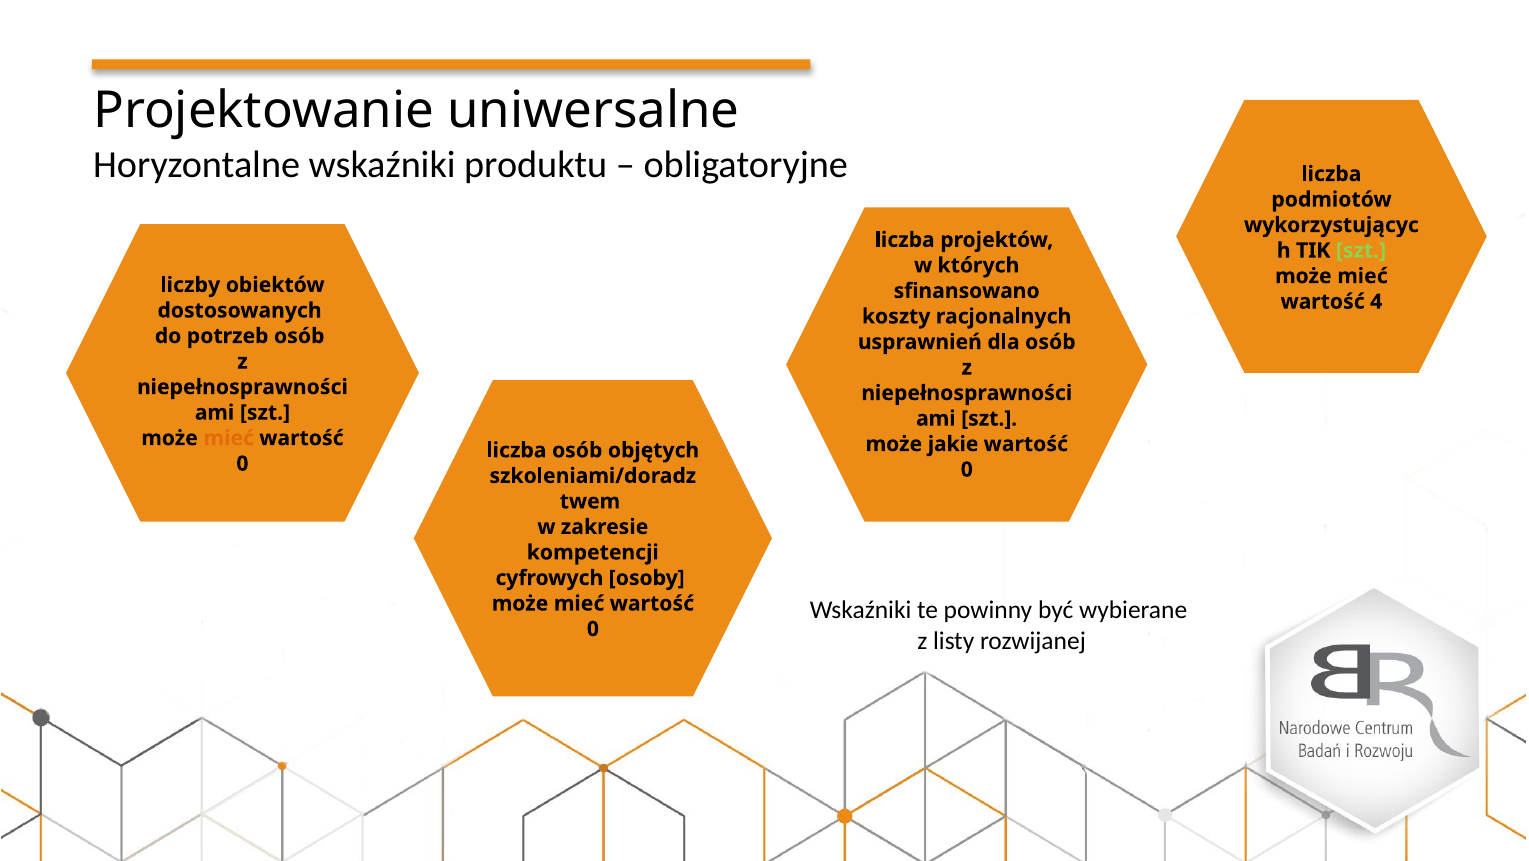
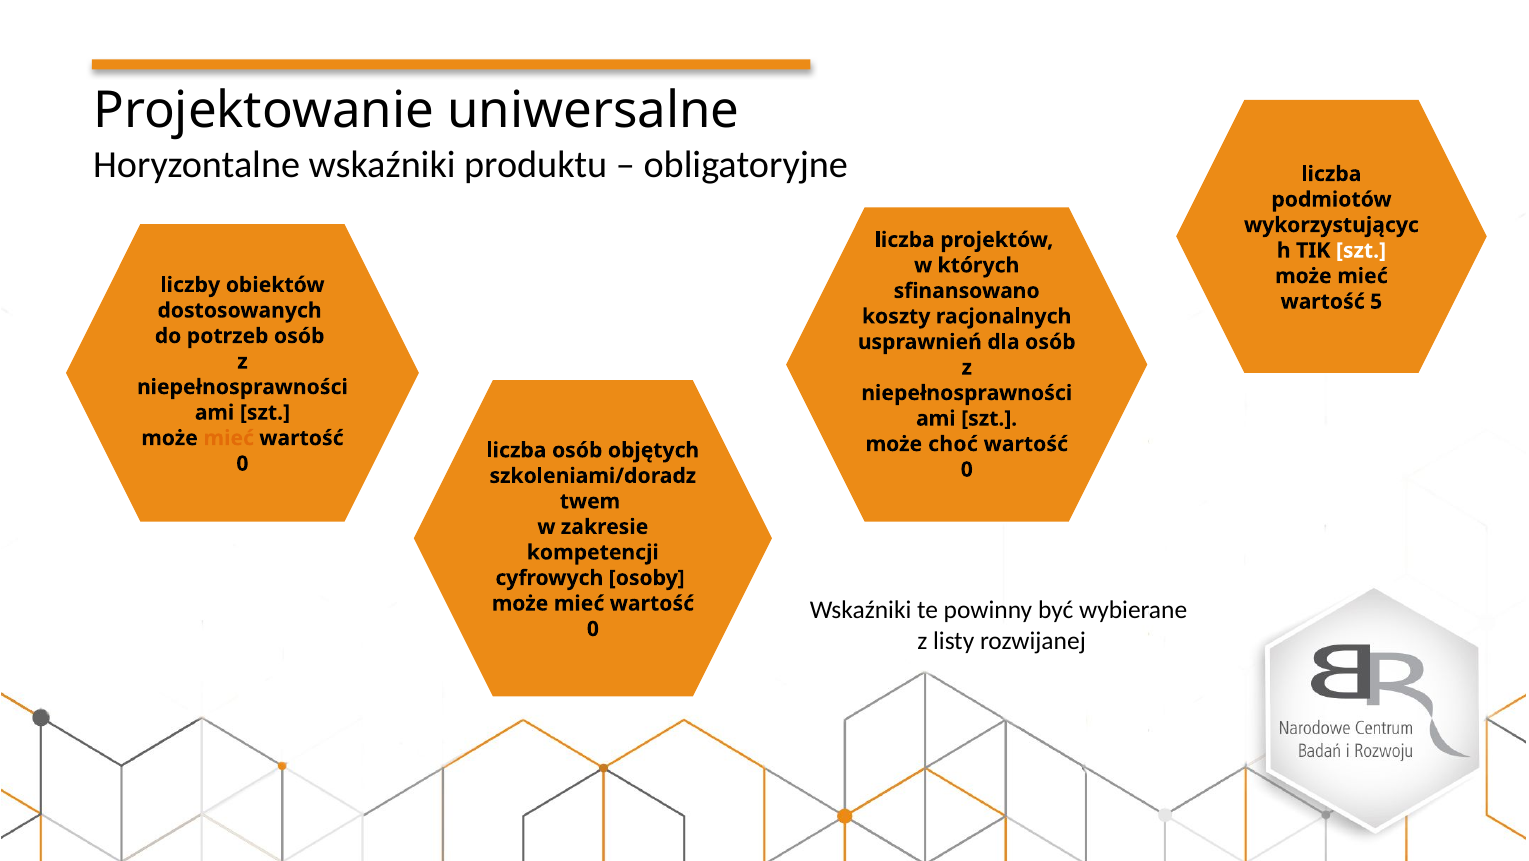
szt at (1361, 251) colour: light green -> white
4: 4 -> 5
jakie: jakie -> choć
